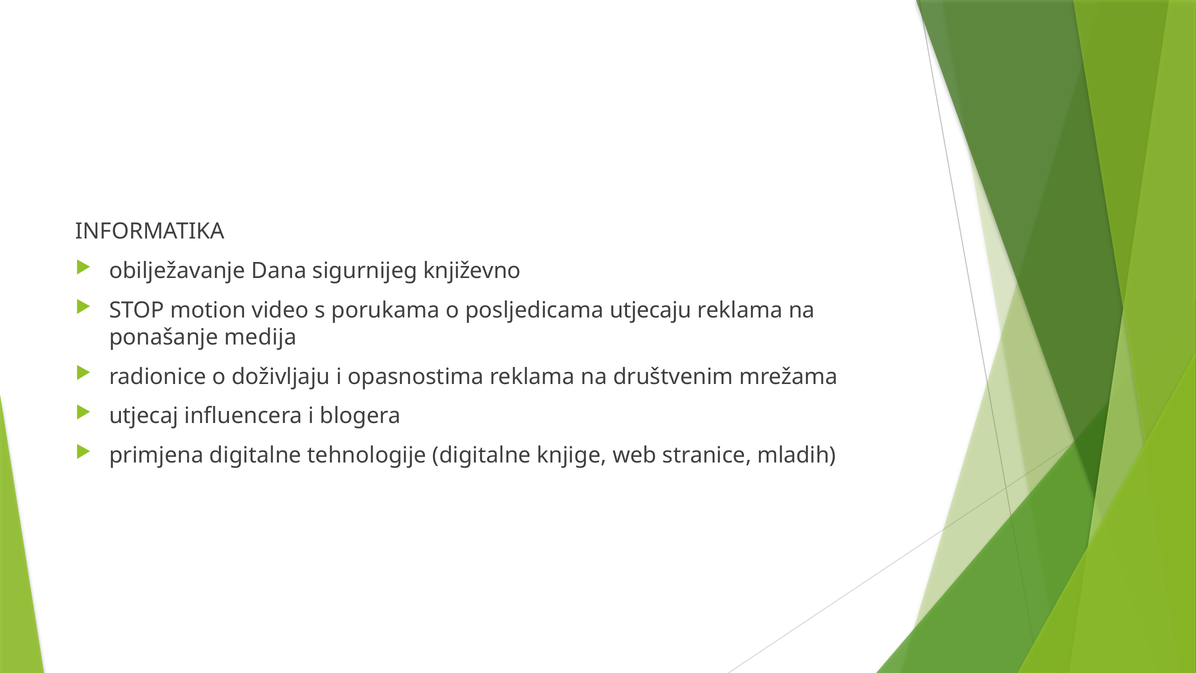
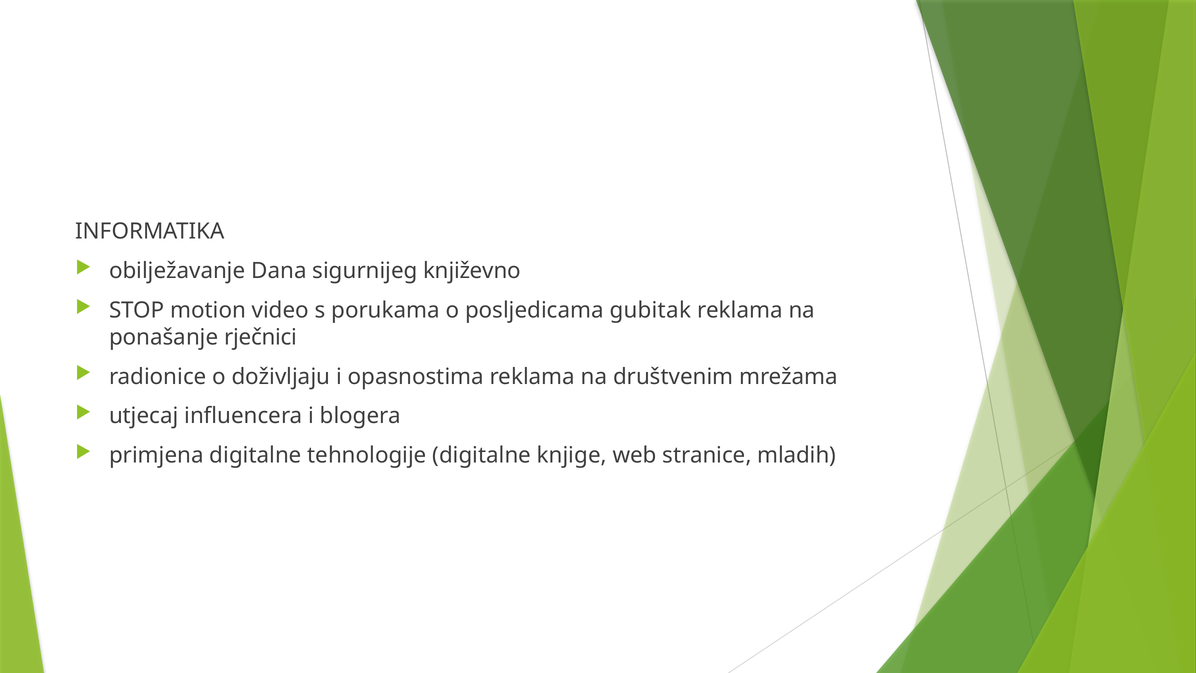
utjecaju: utjecaju -> gubitak
medija: medija -> rječnici
